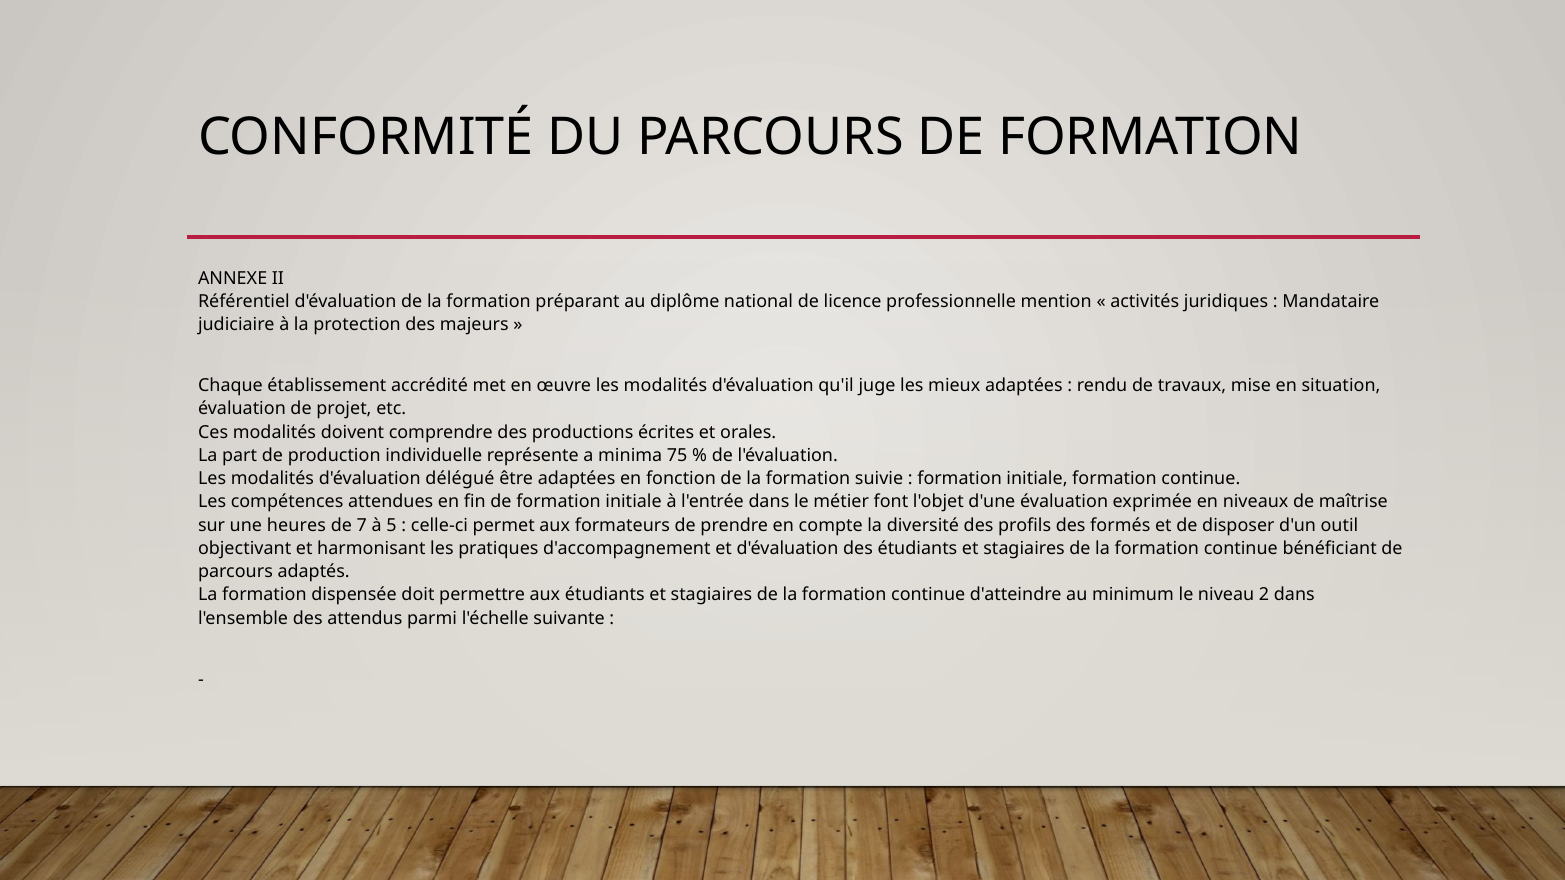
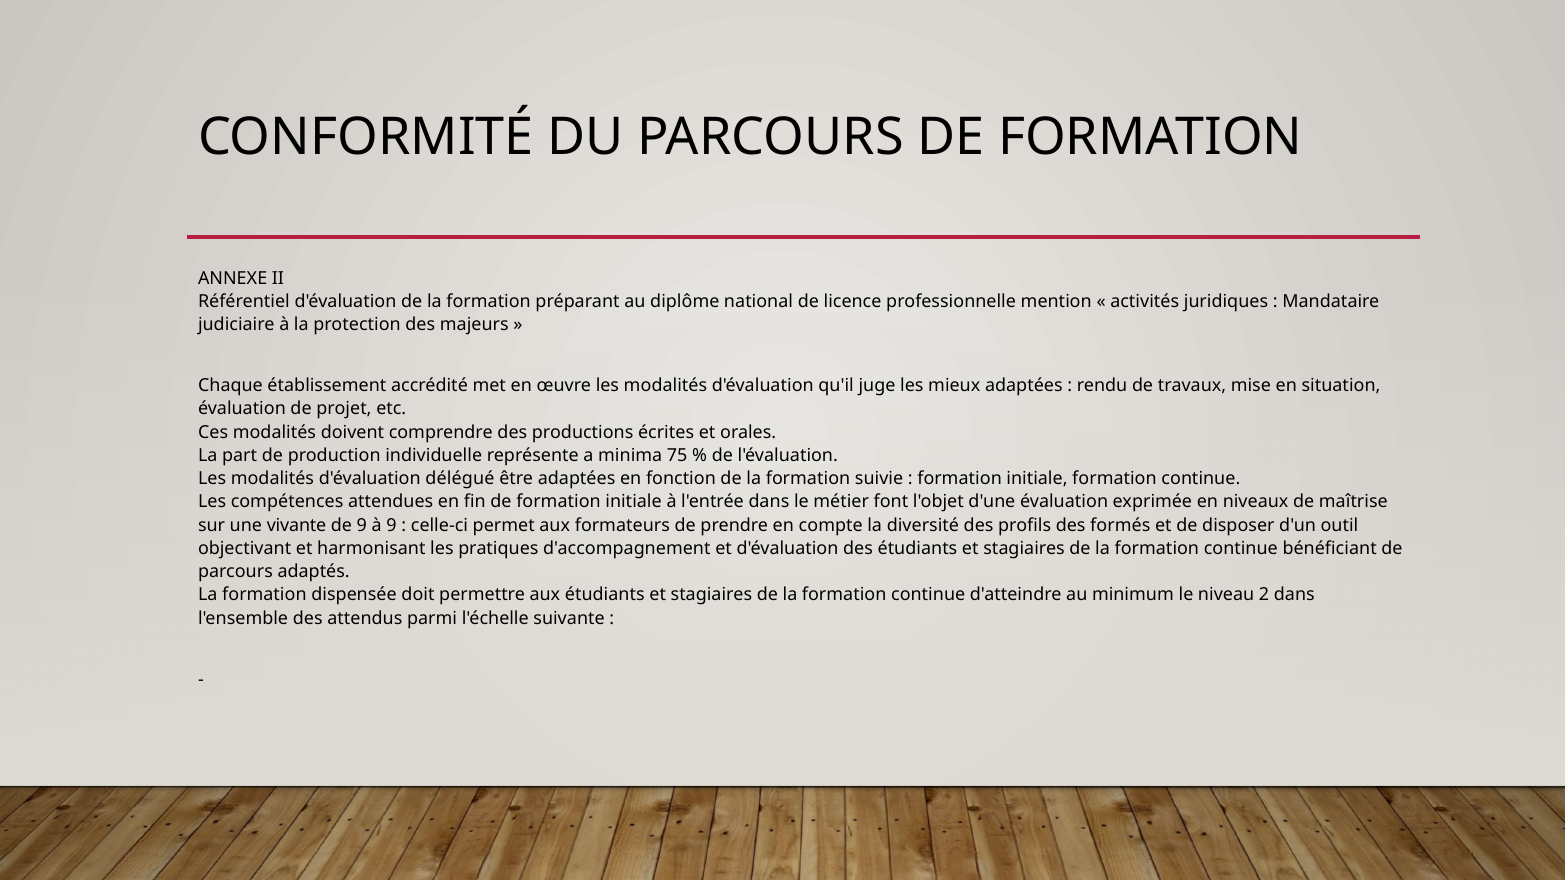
heures: heures -> vivante
de 7: 7 -> 9
à 5: 5 -> 9
